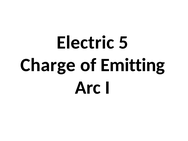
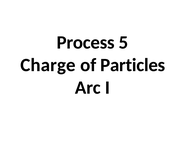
Electric: Electric -> Process
Emitting: Emitting -> Particles
